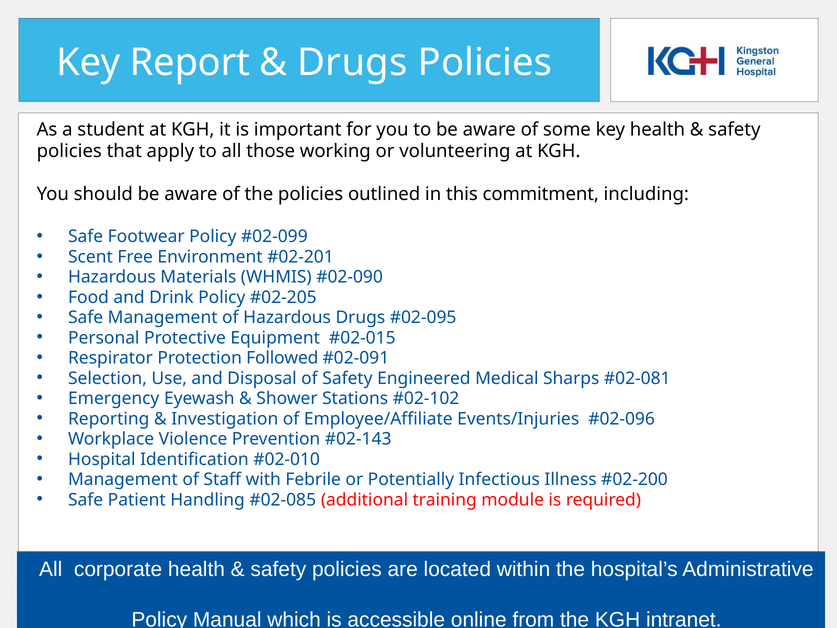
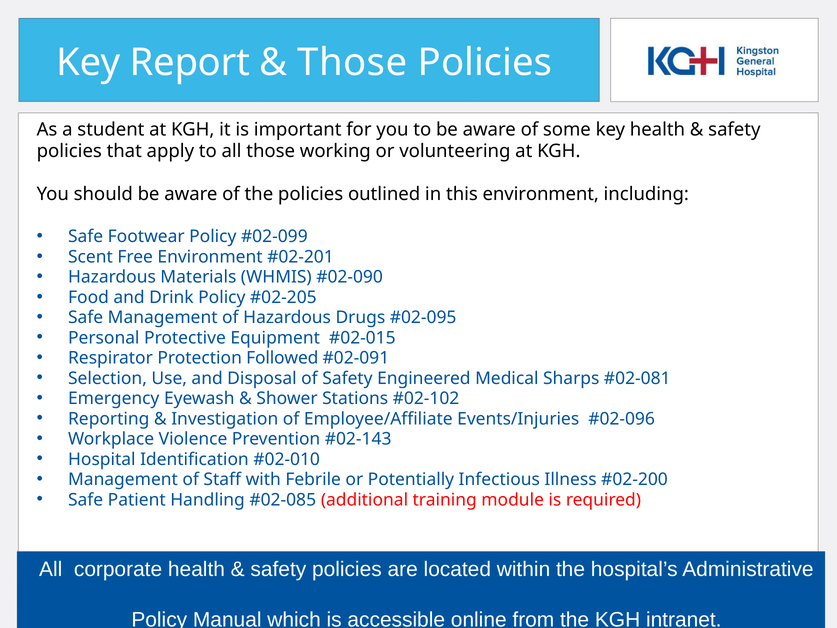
Drugs at (352, 63): Drugs -> Those
this commitment: commitment -> environment
